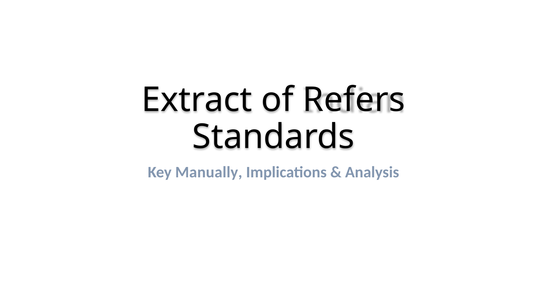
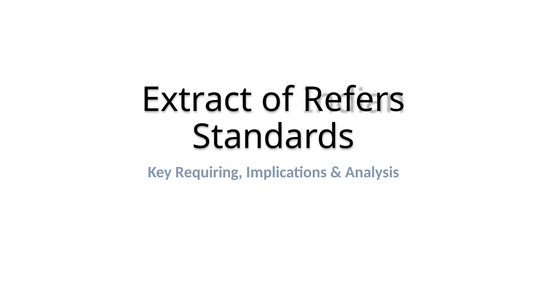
Manually: Manually -> Requiring
